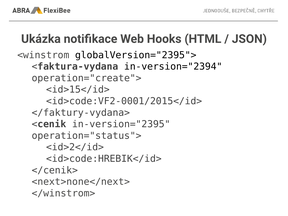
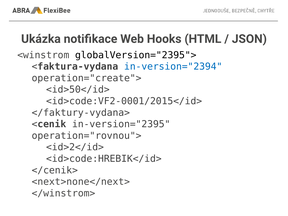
in-version="2394 colour: black -> blue
<id>15</id>: <id>15</id> -> <id>50</id>
operation="status">: operation="status"> -> operation="rovnou">
